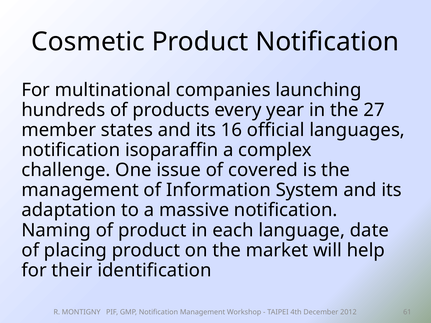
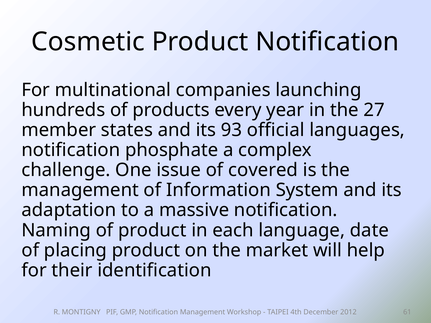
16: 16 -> 93
isoparaffin: isoparaffin -> phosphate
